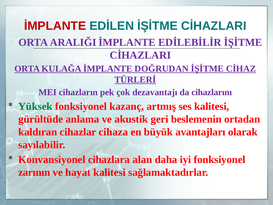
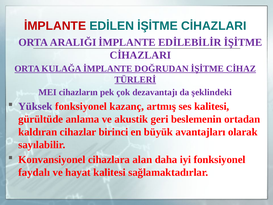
cihazlarını: cihazlarını -> şeklindeki
Yüksek colour: green -> purple
cihaza: cihaza -> birinci
zarının: zarının -> faydalı
